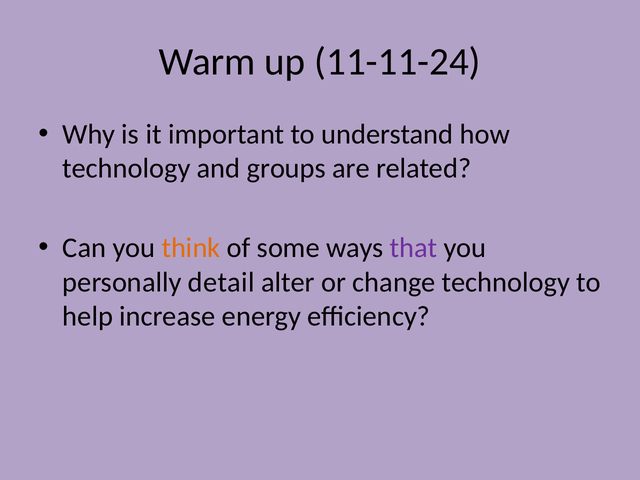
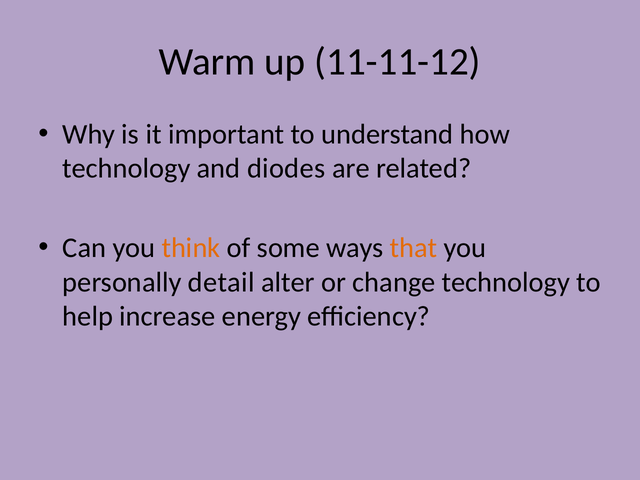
11-11-24: 11-11-24 -> 11-11-12
groups: groups -> diodes
that colour: purple -> orange
